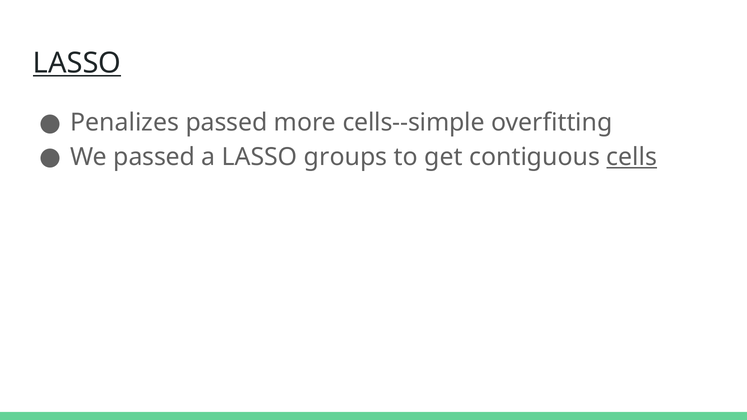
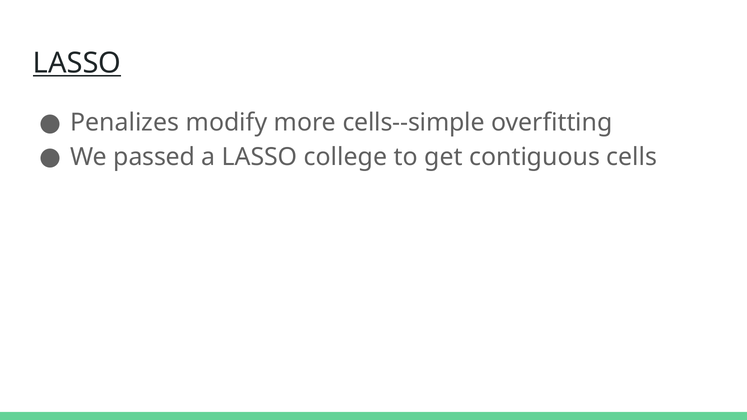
Penalizes passed: passed -> modify
groups: groups -> college
cells underline: present -> none
